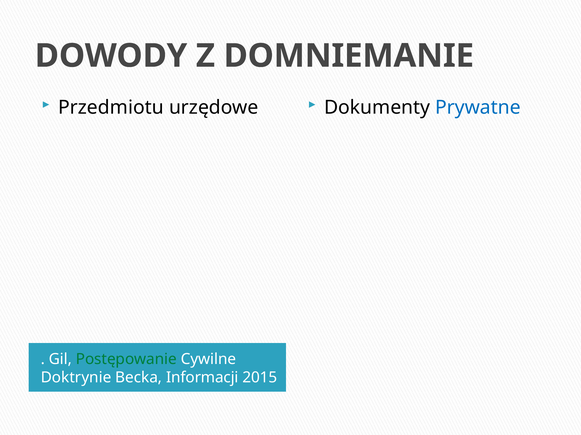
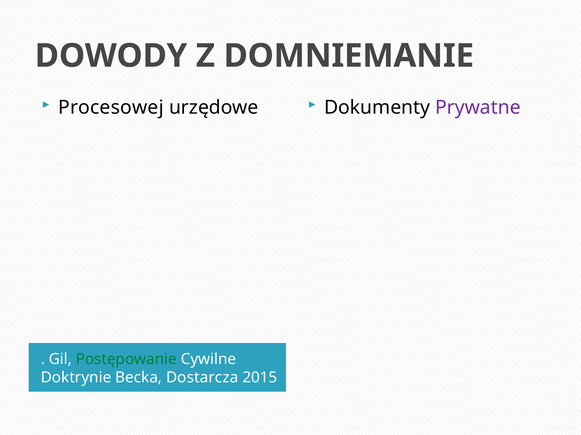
Przedmiotu: Przedmiotu -> Procesowej
Prywatne colour: blue -> purple
Informacji: Informacji -> Dostarcza
